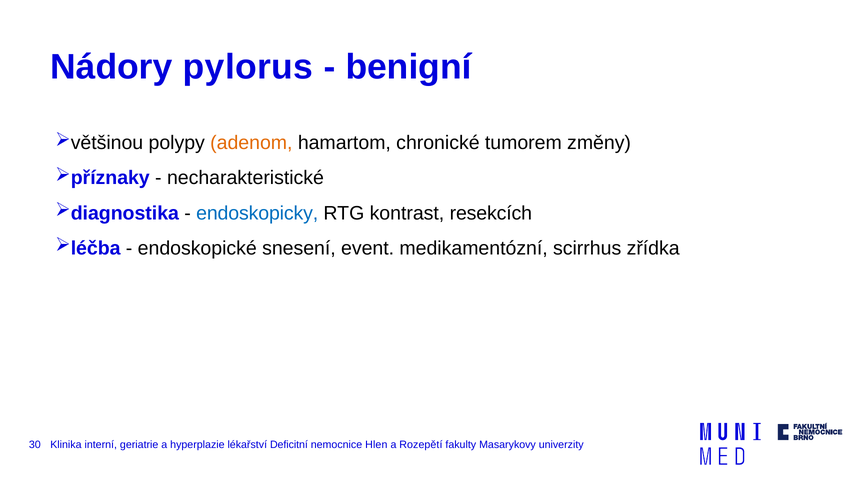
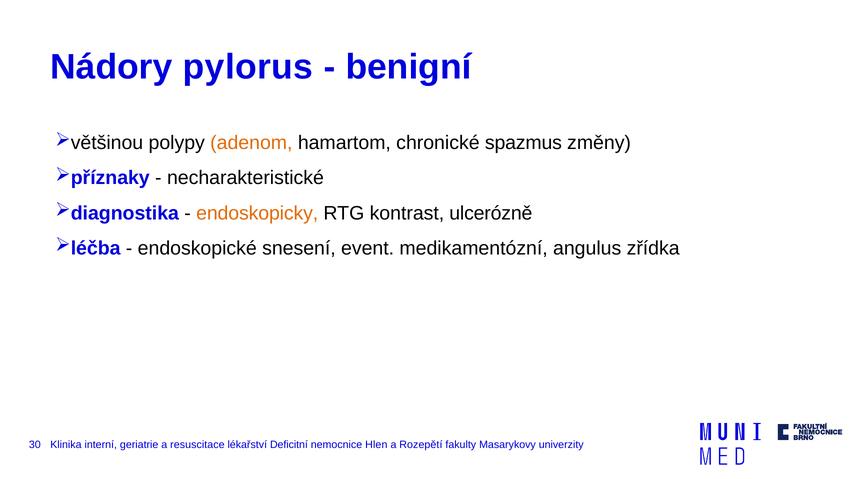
tumorem: tumorem -> spazmus
endoskopicky colour: blue -> orange
resekcích: resekcích -> ulcerózně
scirrhus: scirrhus -> angulus
hyperplazie: hyperplazie -> resuscitace
